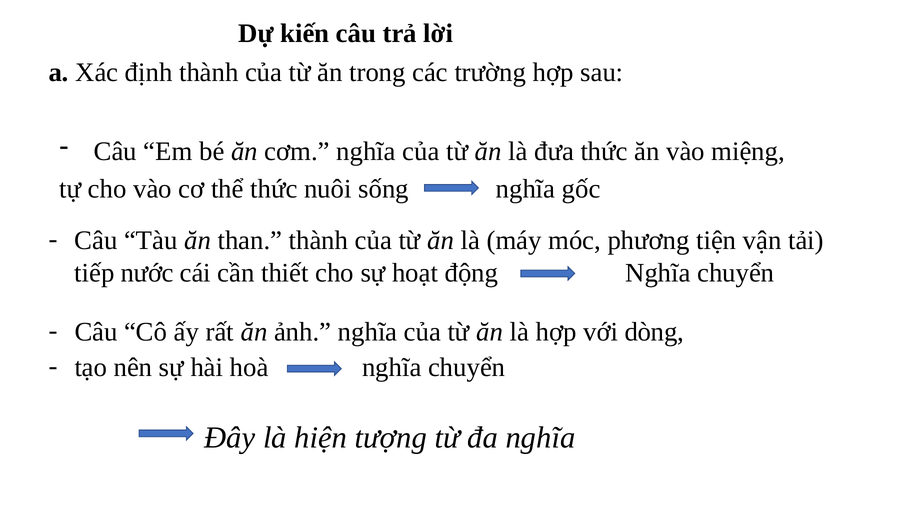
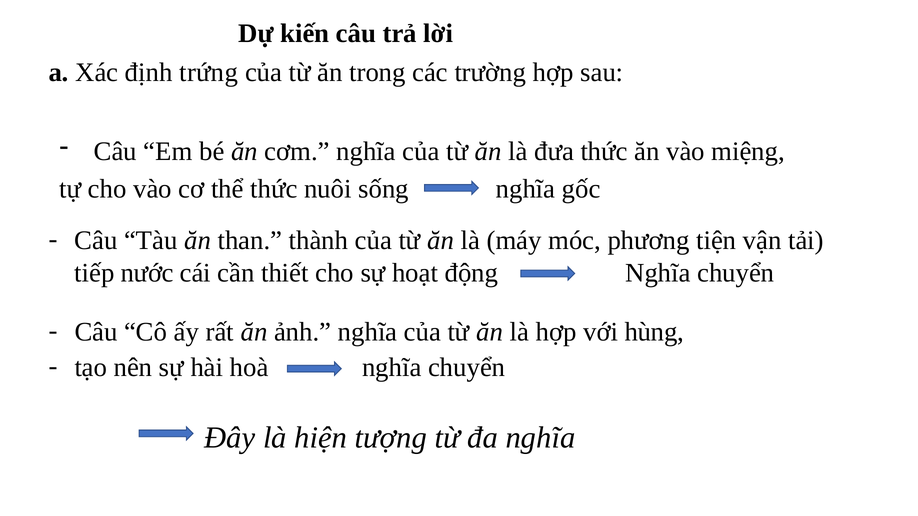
định thành: thành -> trứng
dòng: dòng -> hùng
